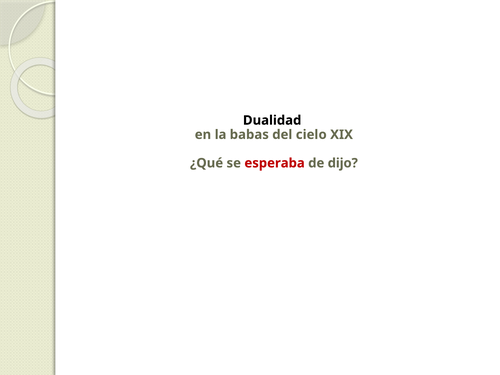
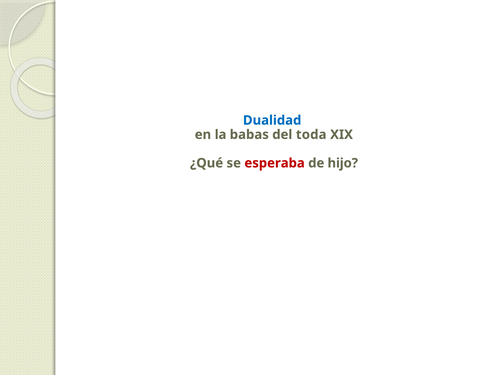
Dualidad colour: black -> blue
cielo: cielo -> toda
dijo: dijo -> hijo
